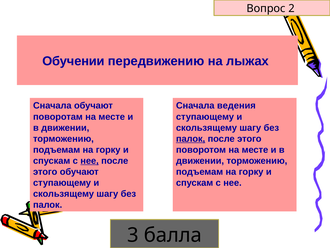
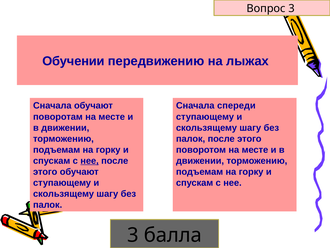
Вопрос 2: 2 -> 3
ведения: ведения -> спереди
палок at (191, 139) underline: present -> none
